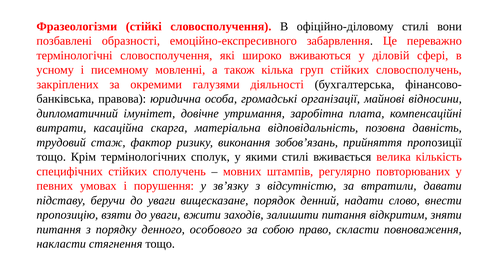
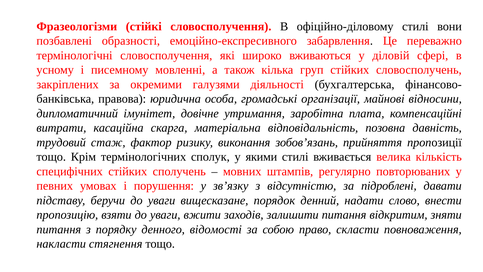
втратили: втратили -> підроблені
особового: особового -> відомості
